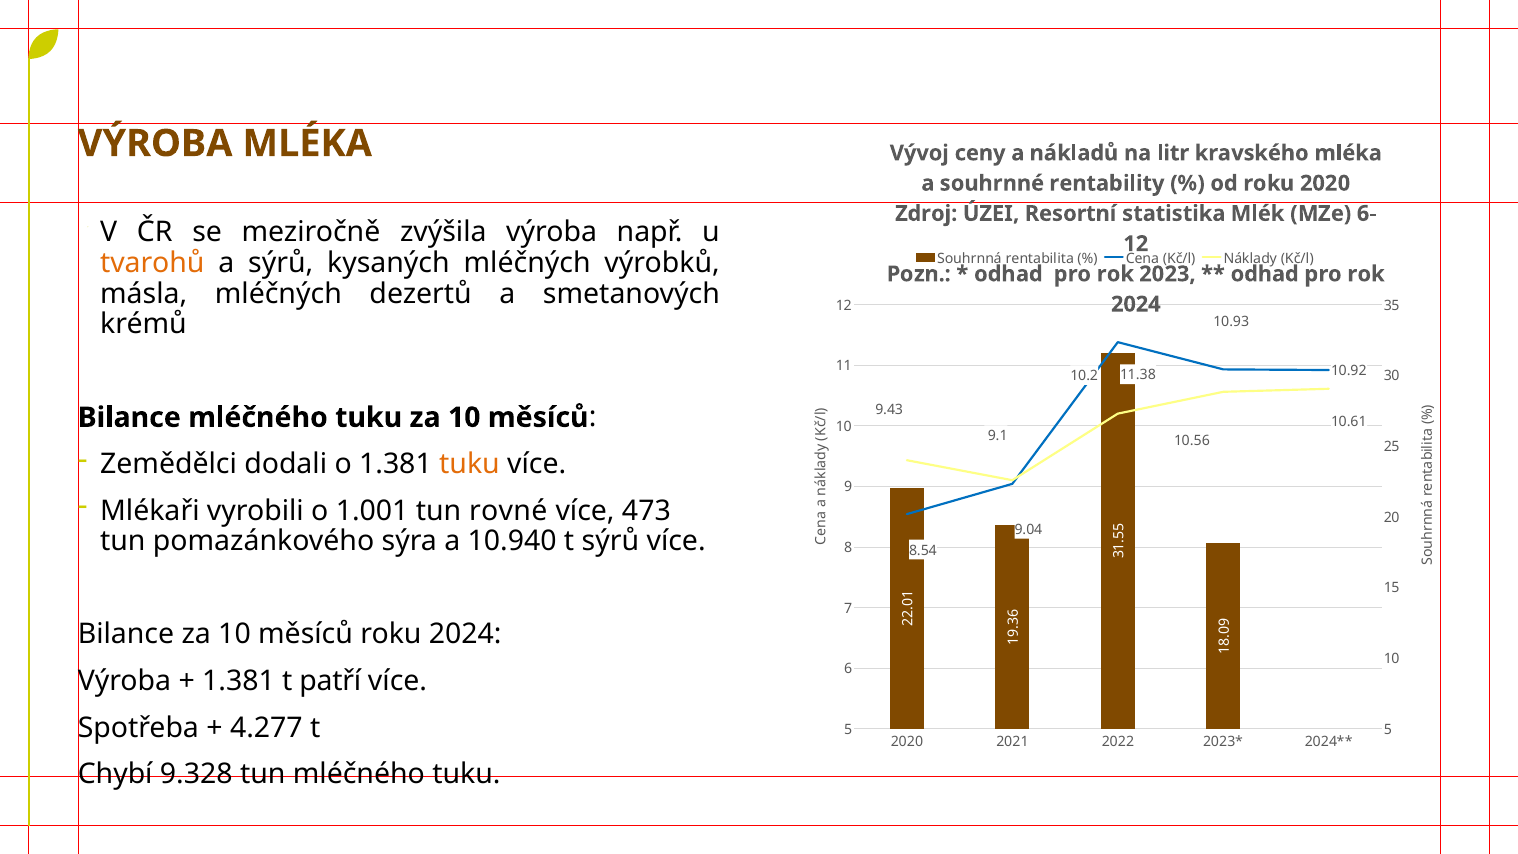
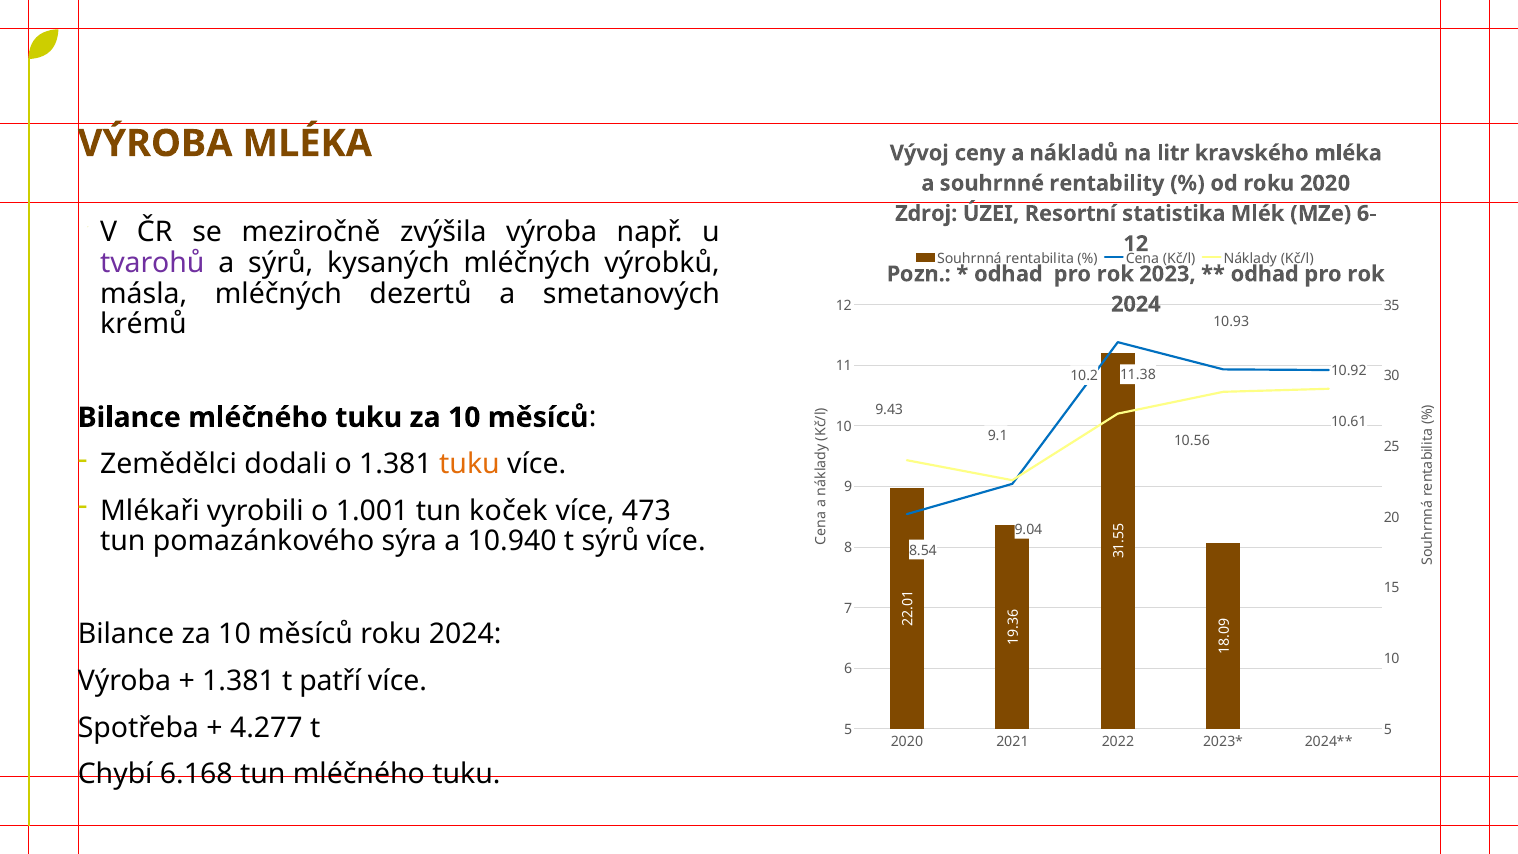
tvarohů colour: orange -> purple
rovné: rovné -> koček
9.328: 9.328 -> 6.168
